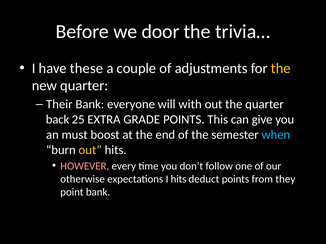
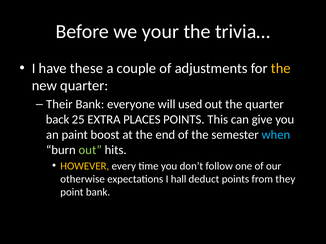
door: door -> your
with: with -> used
GRADE: GRADE -> PLACES
must: must -> paint
out at (90, 150) colour: yellow -> light green
HOWEVER colour: pink -> yellow
I hits: hits -> hall
